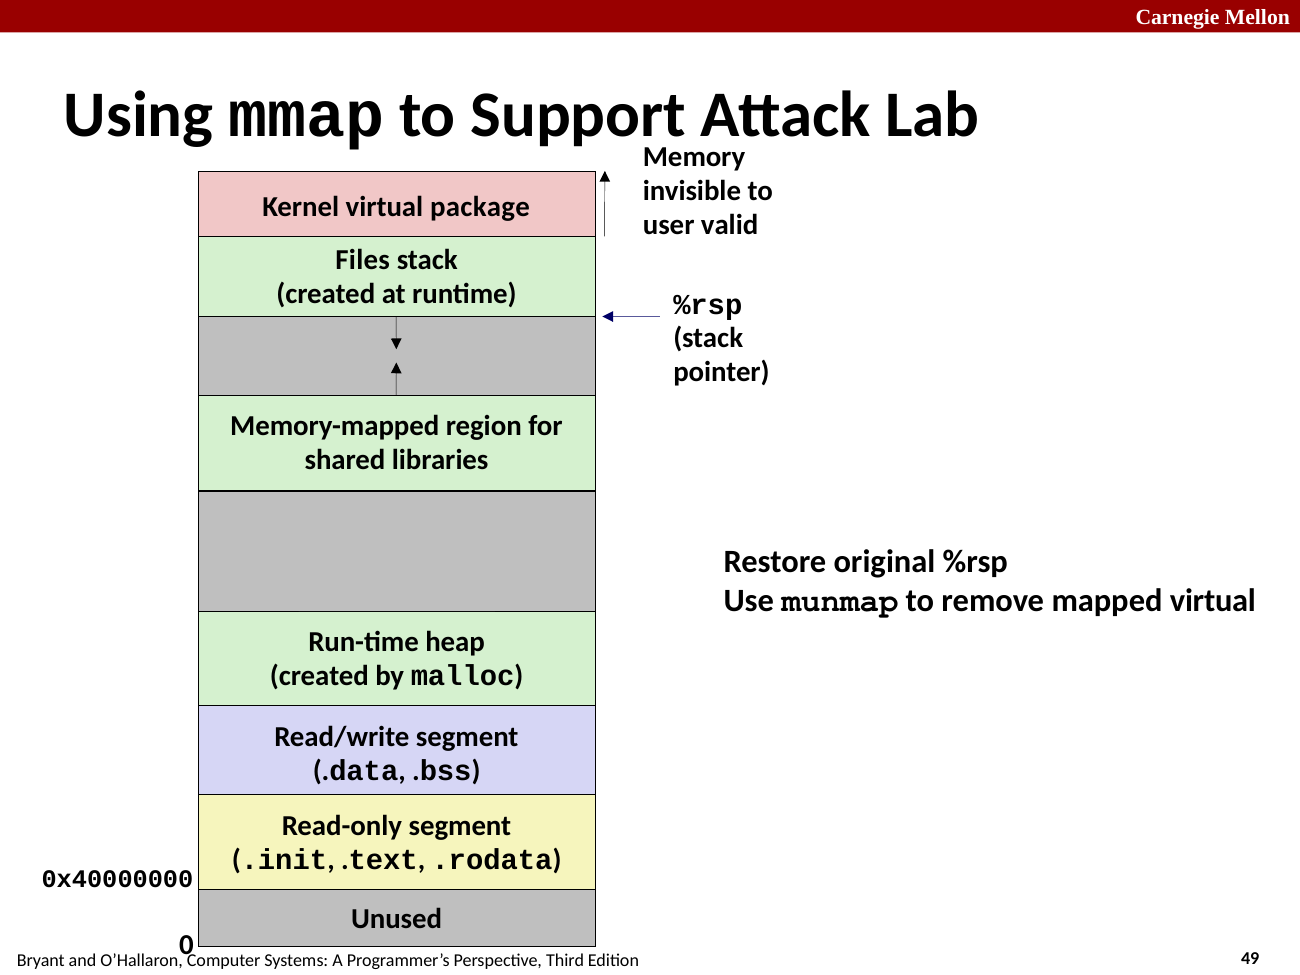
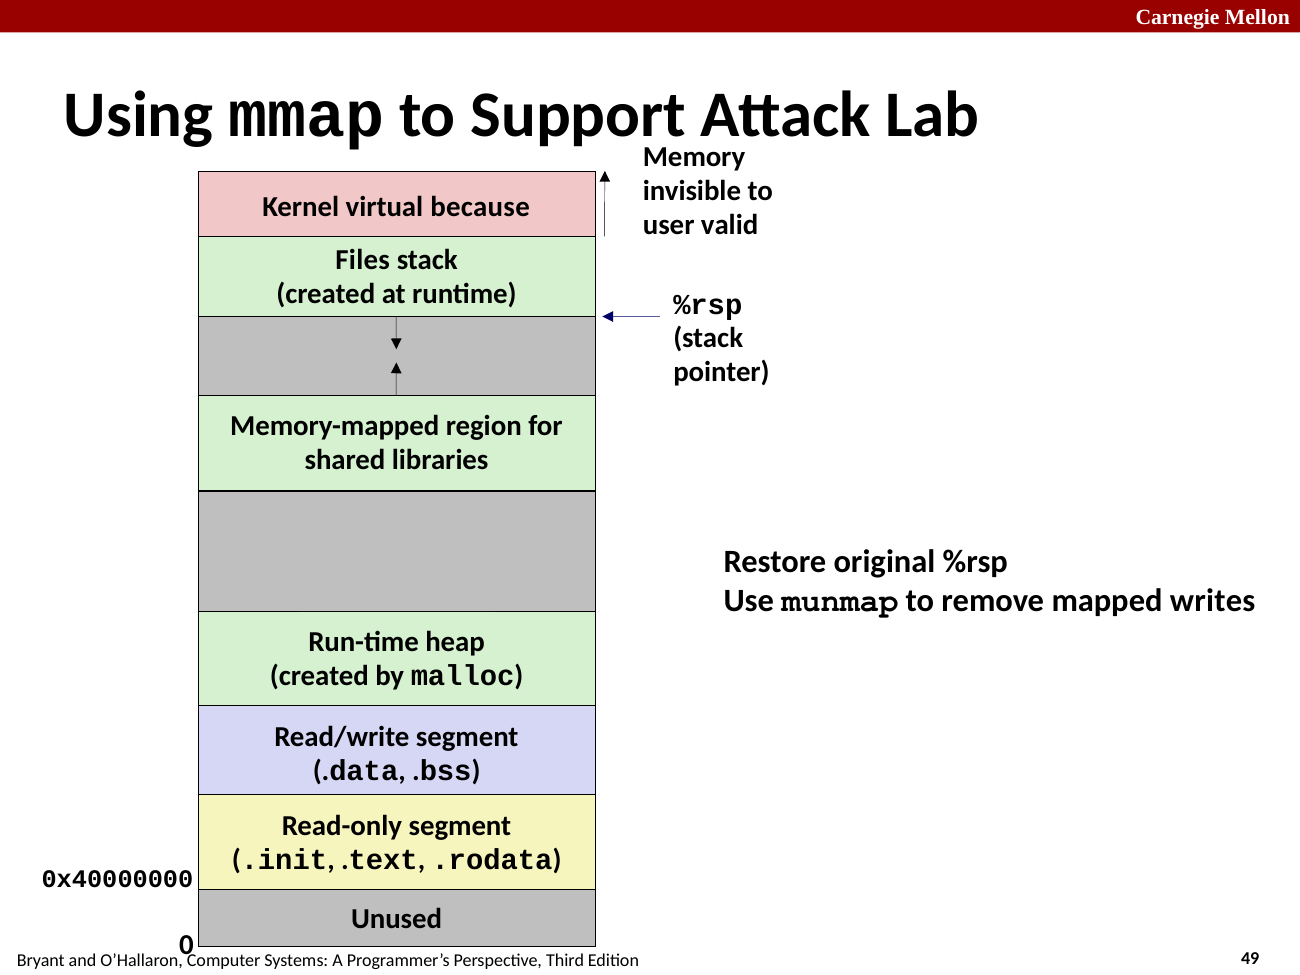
package: package -> because
mapped virtual: virtual -> writes
